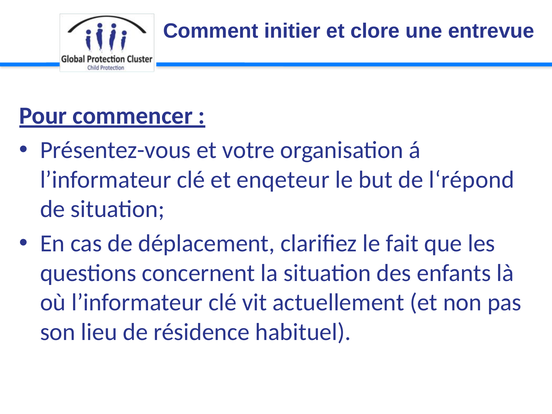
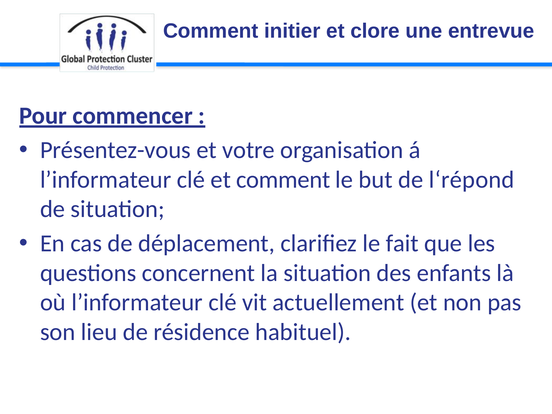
et enqeteur: enqeteur -> comment
